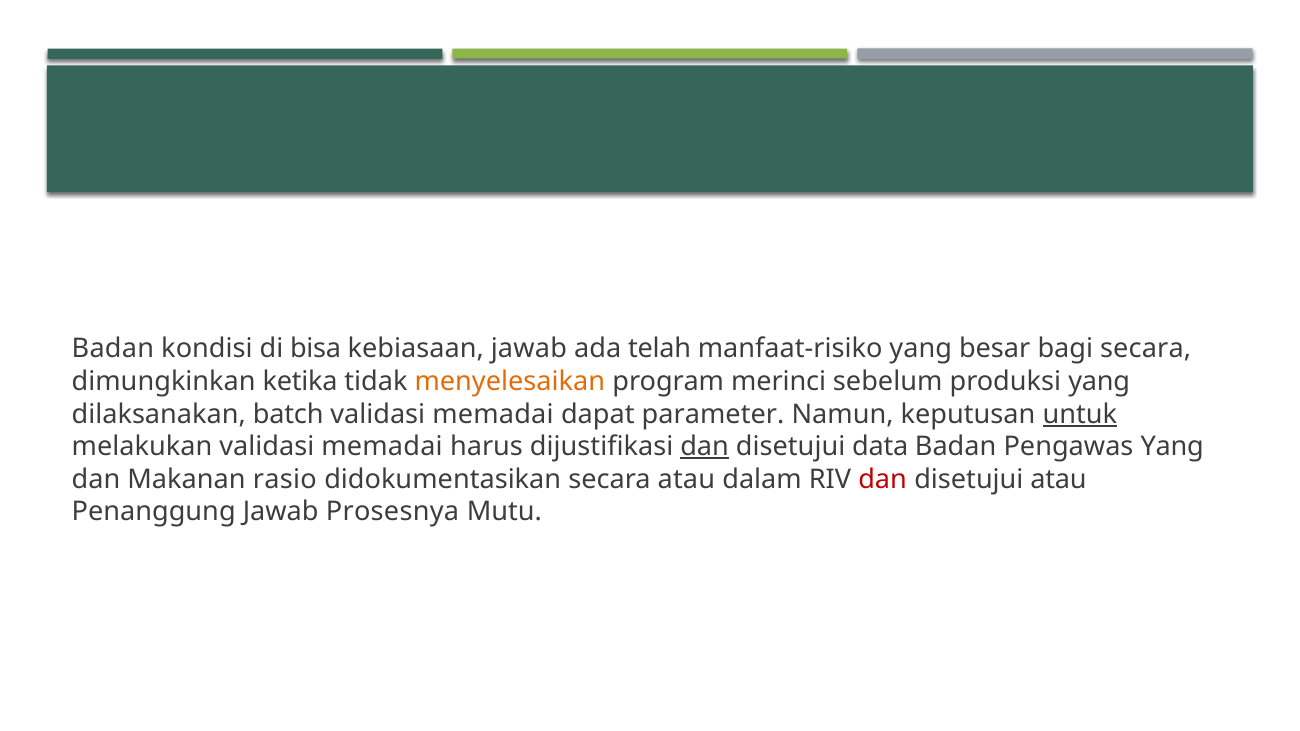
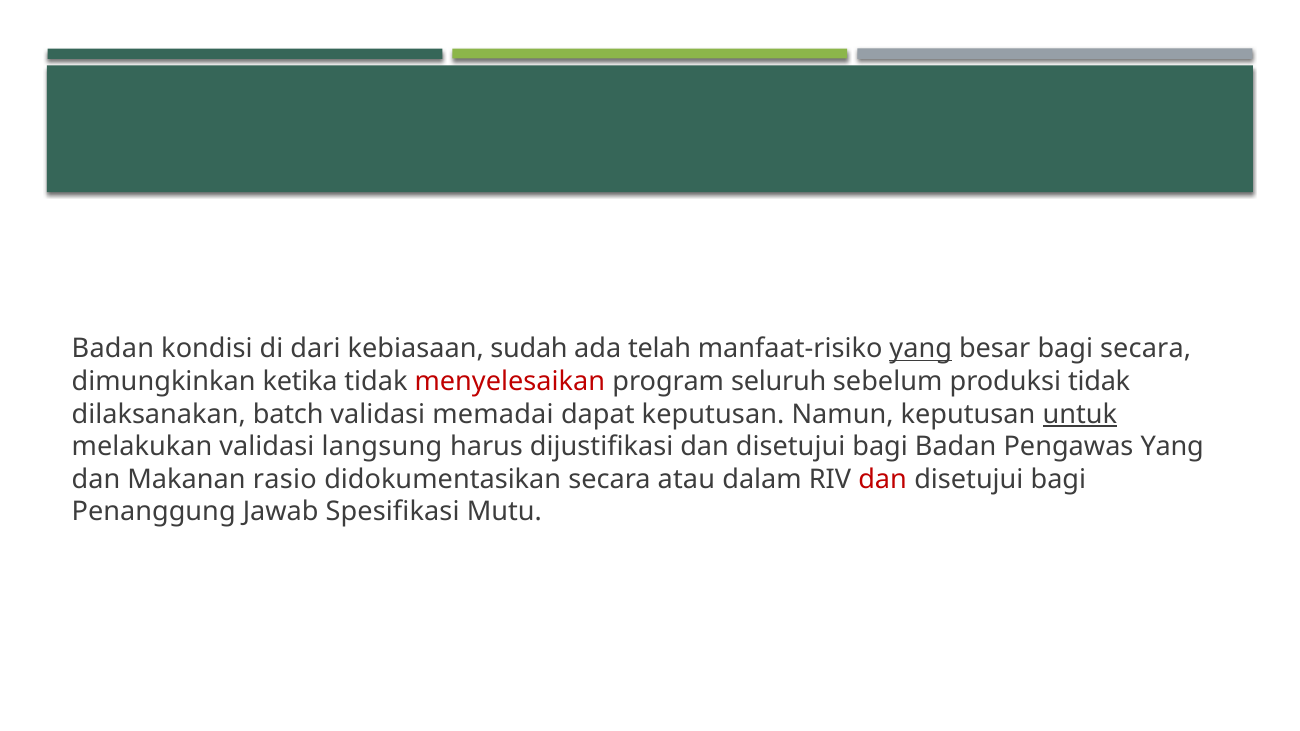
bisa: bisa -> dari
kebiasaan jawab: jawab -> sudah
yang at (921, 349) underline: none -> present
menyelesaikan colour: orange -> red
merinci: merinci -> seluruh
produksi yang: yang -> tidak
dapat parameter: parameter -> keputusan
melakukan validasi memadai: memadai -> langsung
dan at (705, 447) underline: present -> none
data at (880, 447): data -> bagi
atau at (1058, 479): atau -> bagi
Prosesnya: Prosesnya -> Spesifikasi
